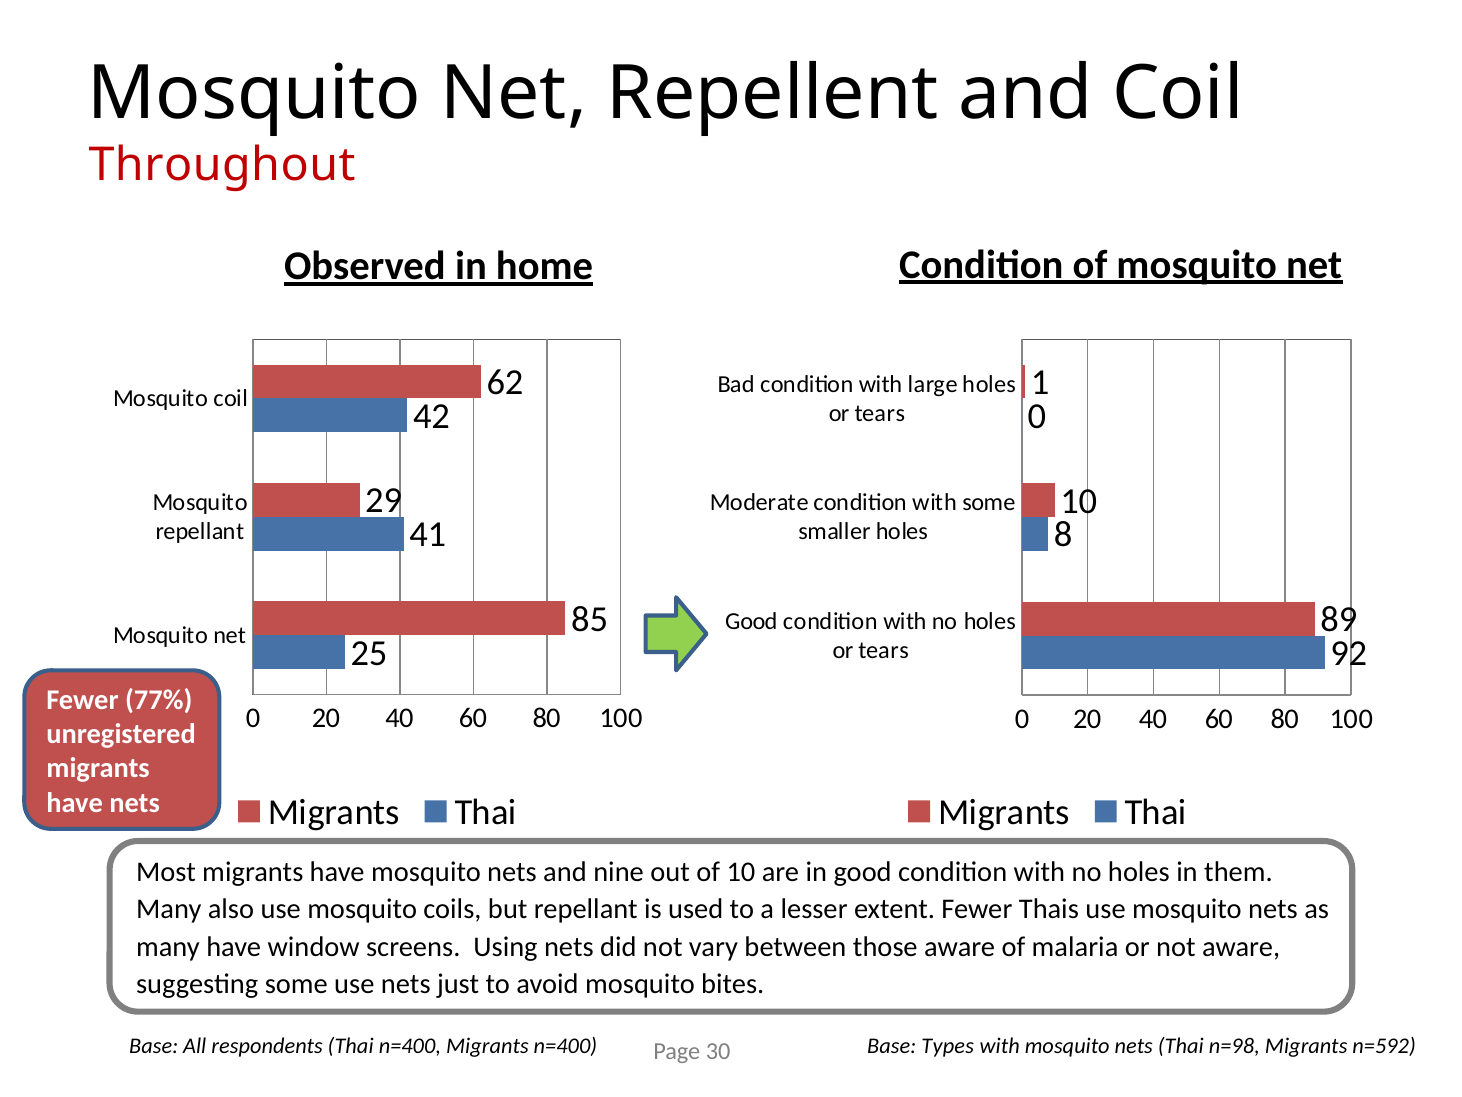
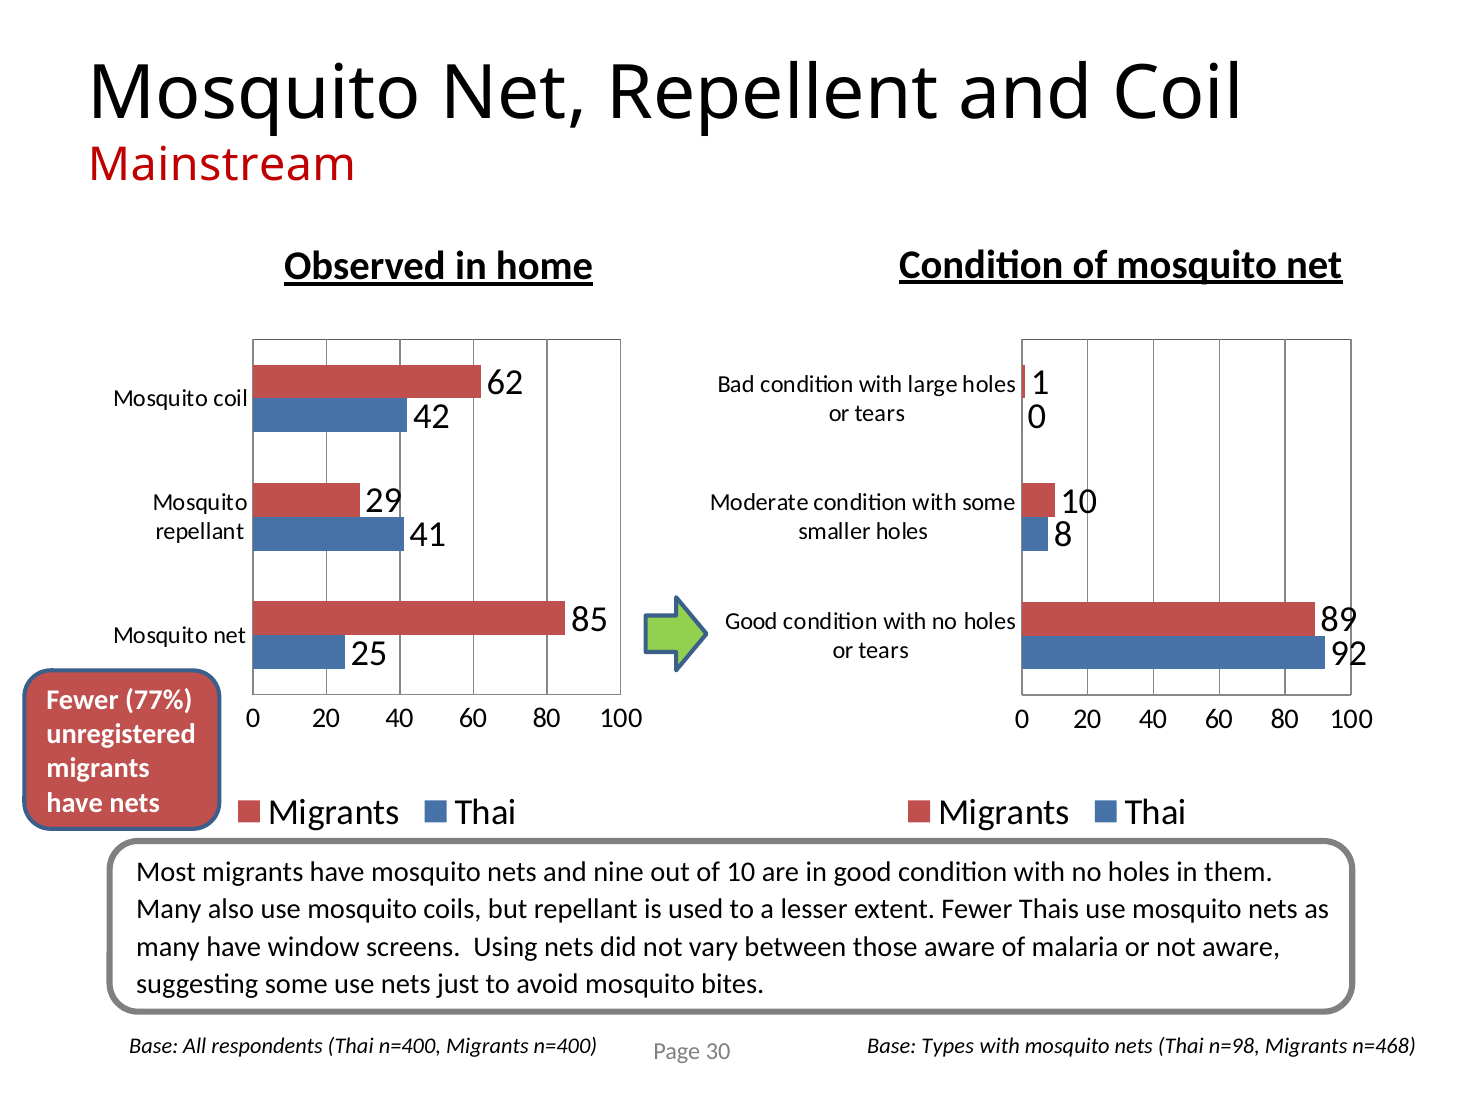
Throughout: Throughout -> Mainstream
n=592: n=592 -> n=468
